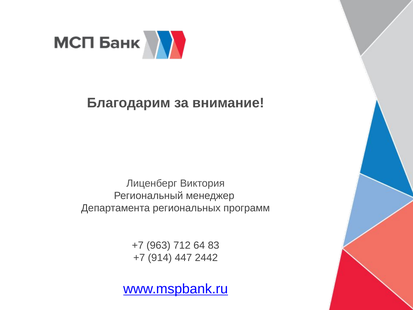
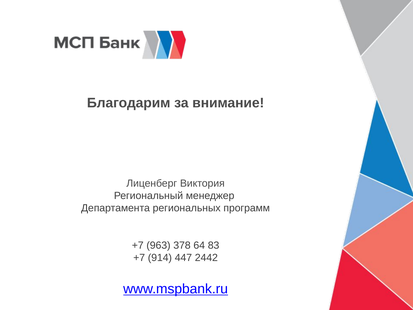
712: 712 -> 378
